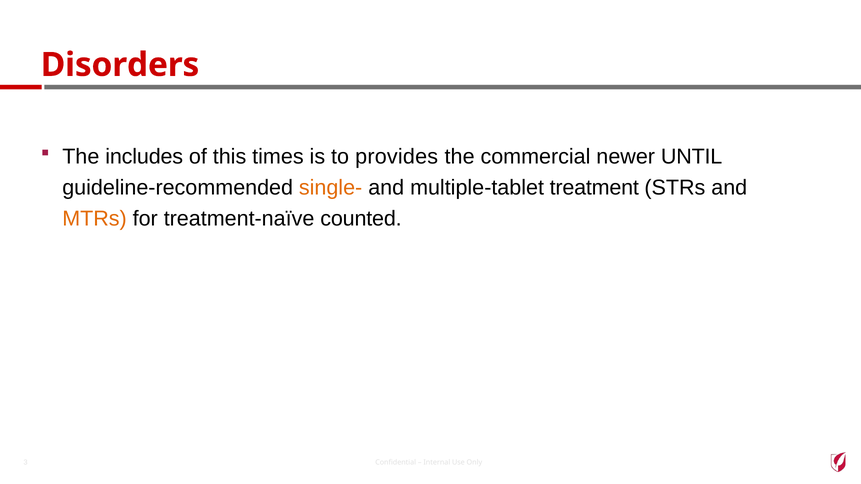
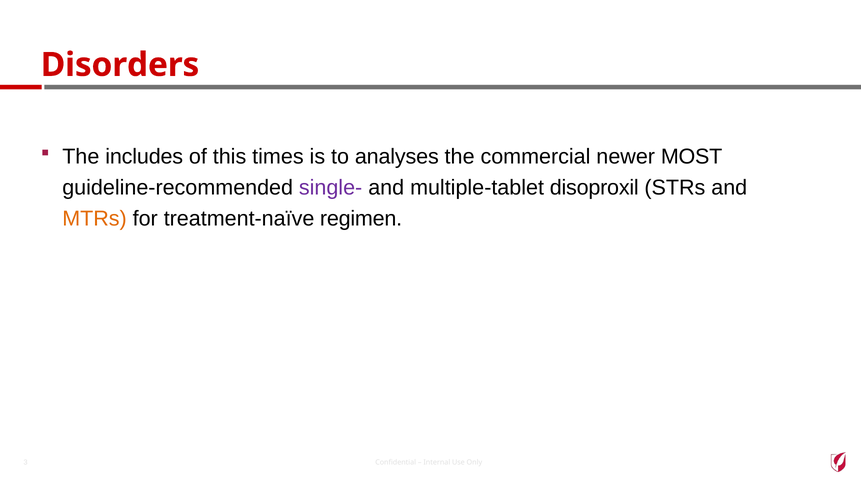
provides: provides -> analyses
UNTIL: UNTIL -> MOST
single- colour: orange -> purple
treatment: treatment -> disoproxil
counted: counted -> regimen
